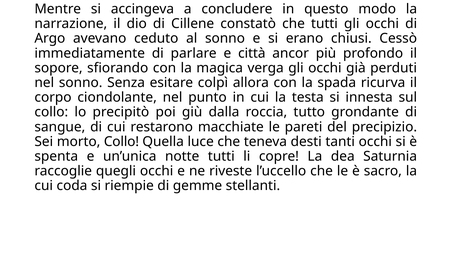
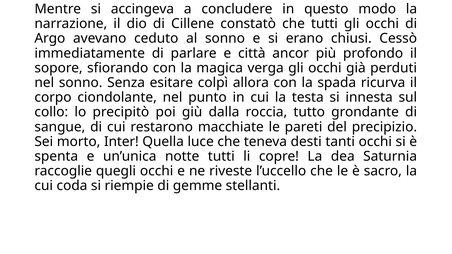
morto Collo: Collo -> Inter
